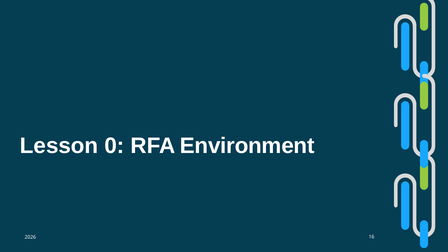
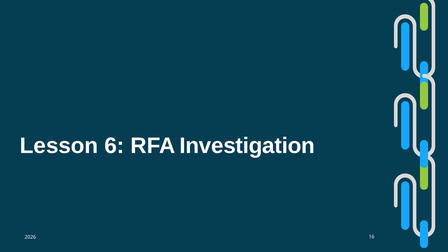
0: 0 -> 6
Environment: Environment -> Investigation
